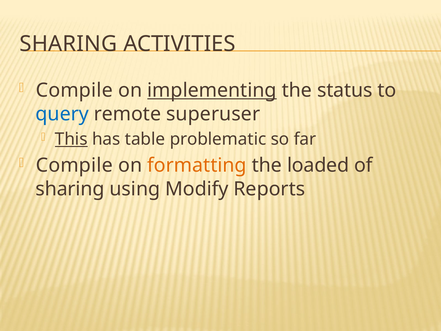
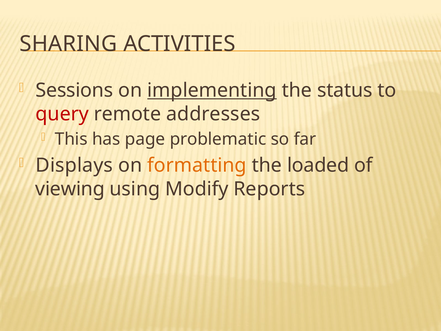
Compile at (74, 90): Compile -> Sessions
query colour: blue -> red
superuser: superuser -> addresses
This underline: present -> none
table: table -> page
Compile at (74, 165): Compile -> Displays
sharing at (70, 189): sharing -> viewing
